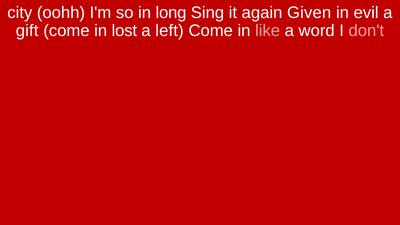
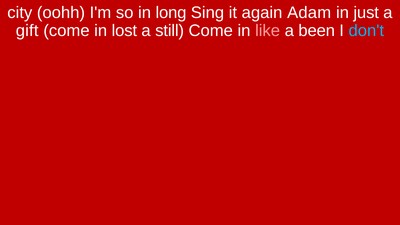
Given: Given -> Adam
evil: evil -> just
left: left -> still
word: word -> been
don't colour: pink -> light blue
